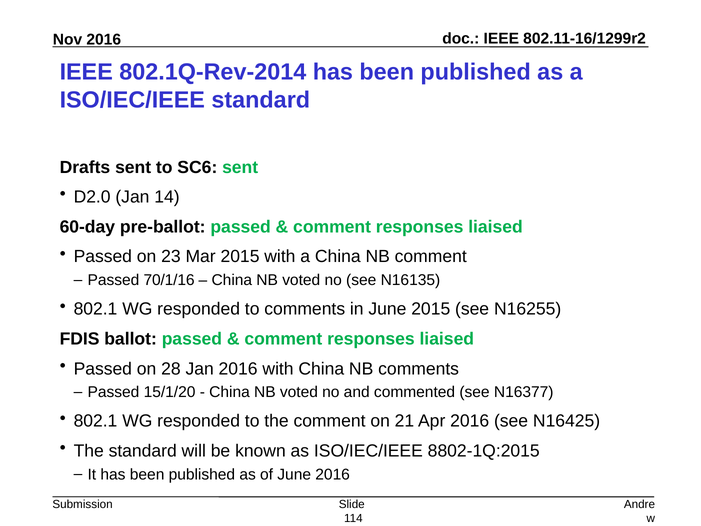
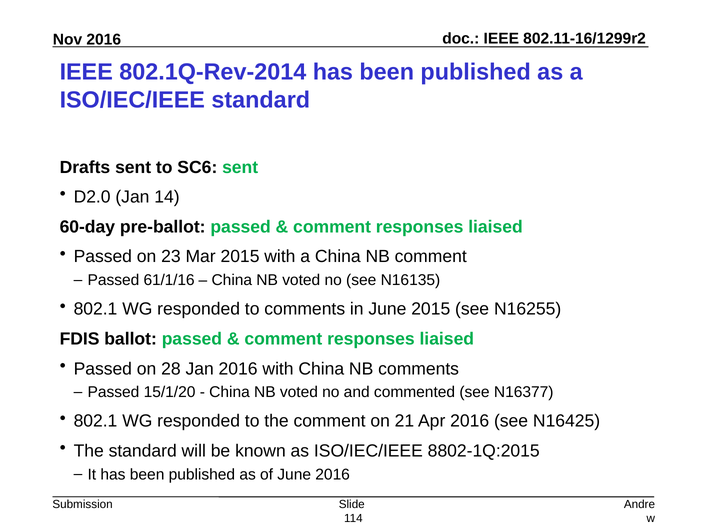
70/1/16: 70/1/16 -> 61/1/16
